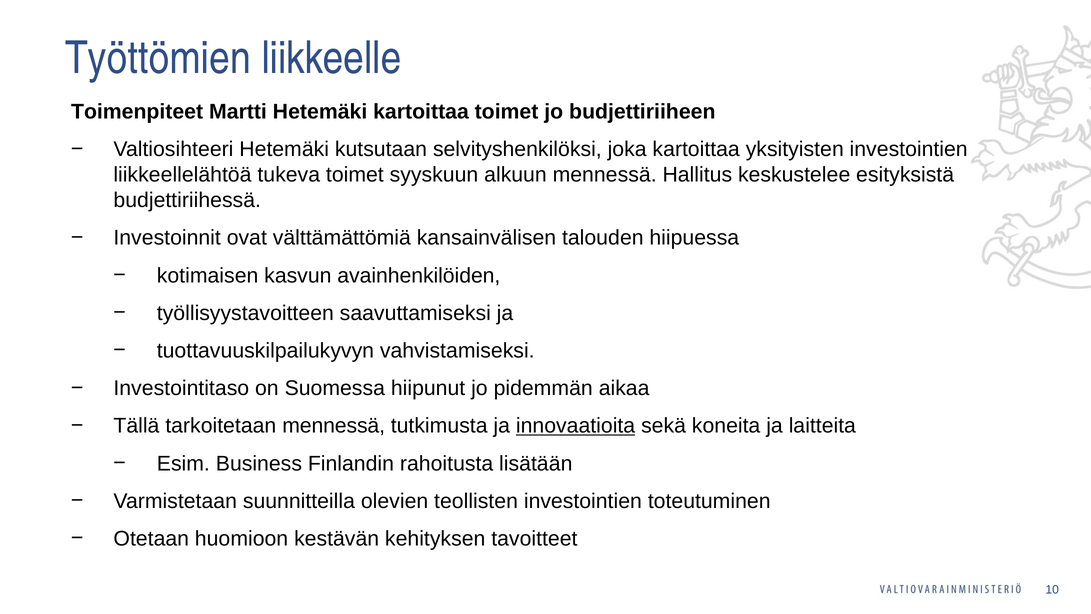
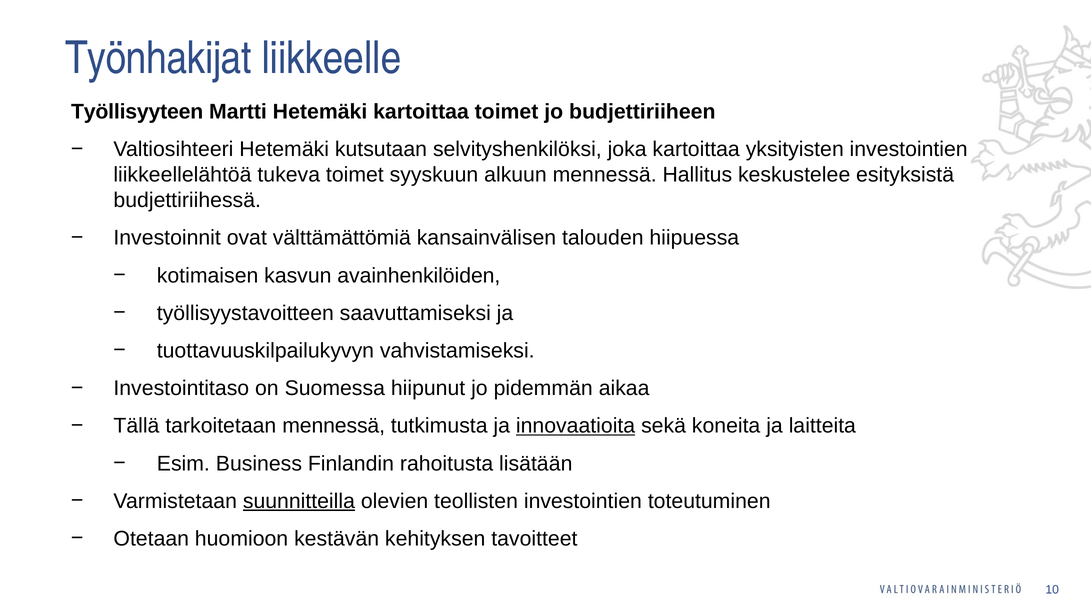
Työttömien: Työttömien -> Työnhakijat
Toimenpiteet: Toimenpiteet -> Työllisyyteen
suunnitteilla underline: none -> present
